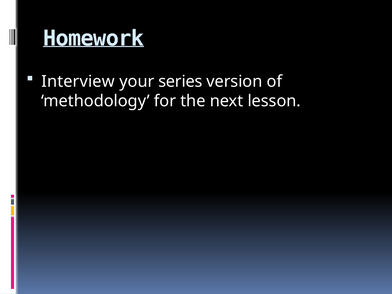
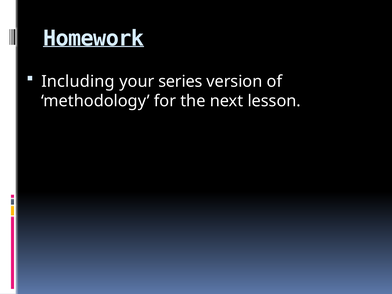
Interview: Interview -> Including
